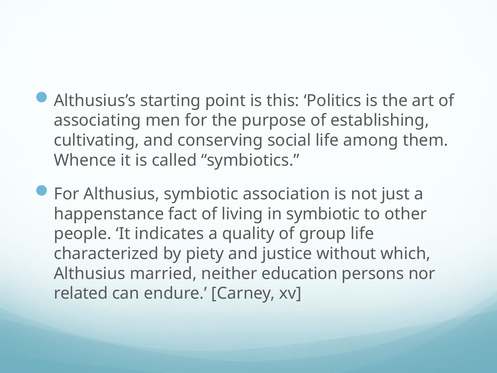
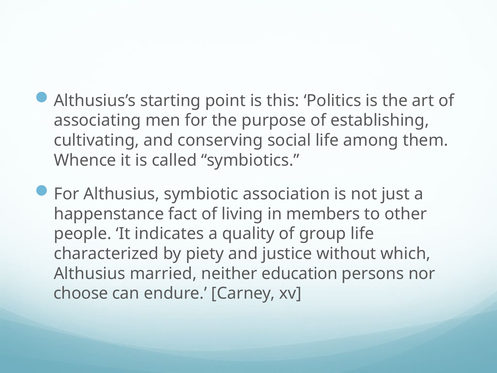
in symbiotic: symbiotic -> members
related: related -> choose
